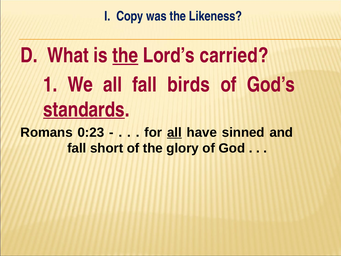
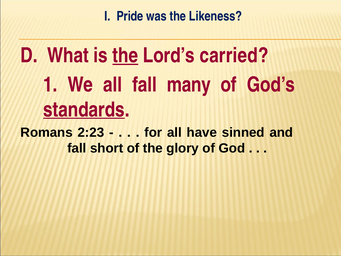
Copy: Copy -> Pride
birds: birds -> many
0:23: 0:23 -> 2:23
all at (174, 132) underline: present -> none
